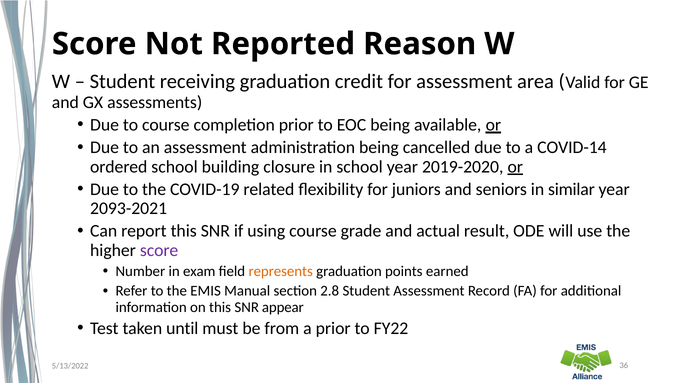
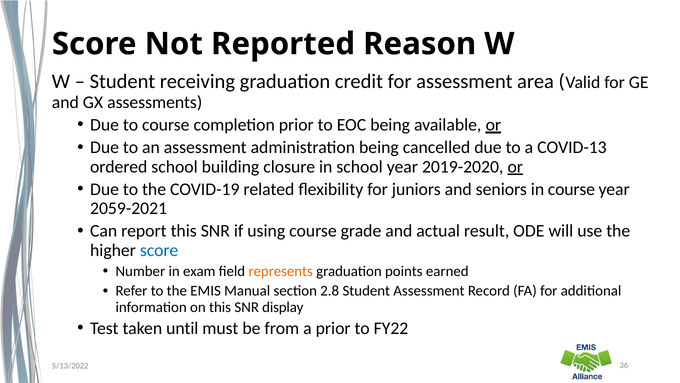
COVID-14: COVID-14 -> COVID-13
in similar: similar -> course
2093-2021: 2093-2021 -> 2059-2021
score at (159, 250) colour: purple -> blue
appear: appear -> display
